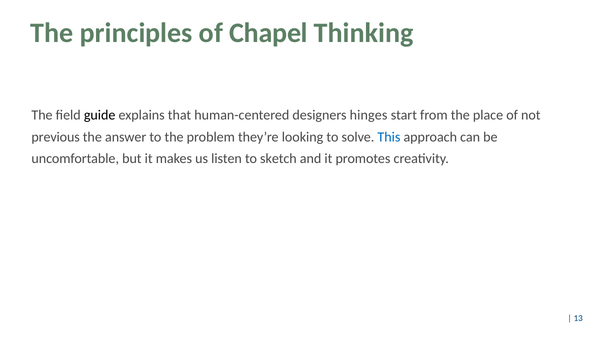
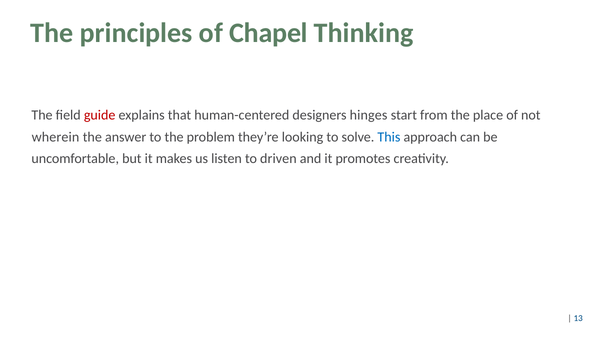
guide colour: black -> red
previous: previous -> wherein
sketch: sketch -> driven
